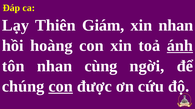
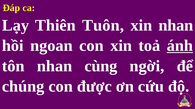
Giám: Giám -> Tuôn
hoàng: hoàng -> ngoan
con at (61, 87) underline: present -> none
